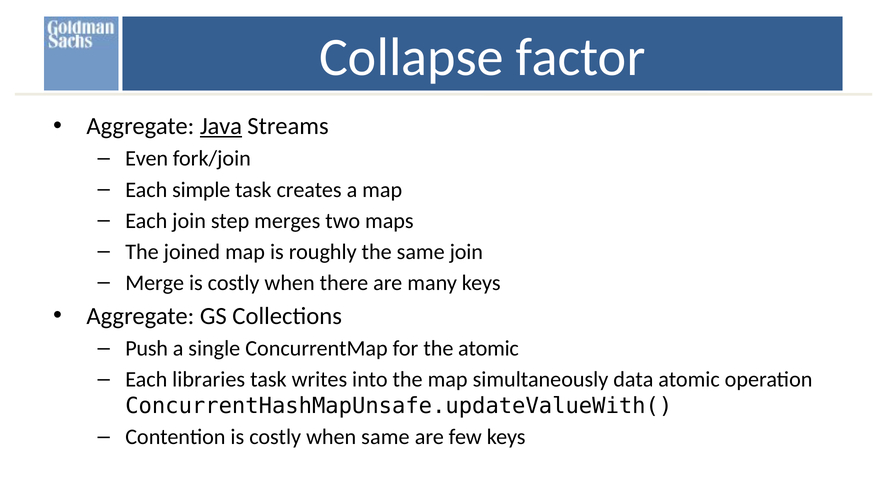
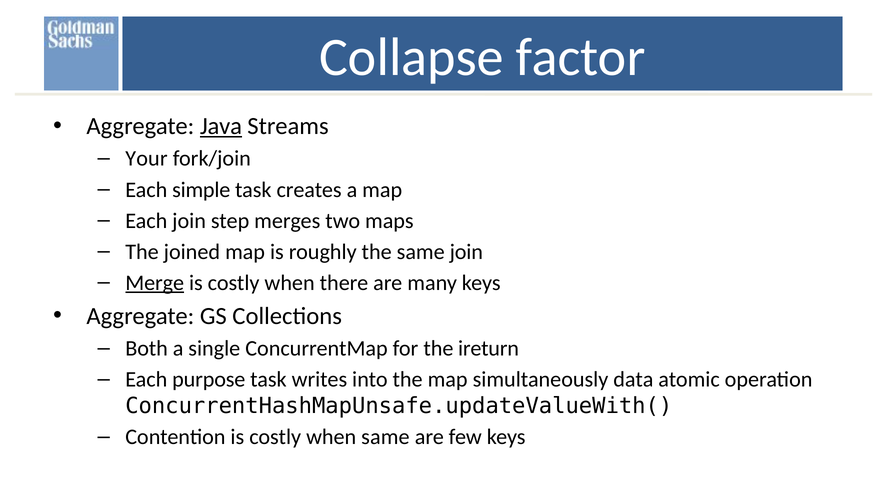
Even: Even -> Your
Merge underline: none -> present
Push: Push -> Both
the atomic: atomic -> ireturn
libraries: libraries -> purpose
